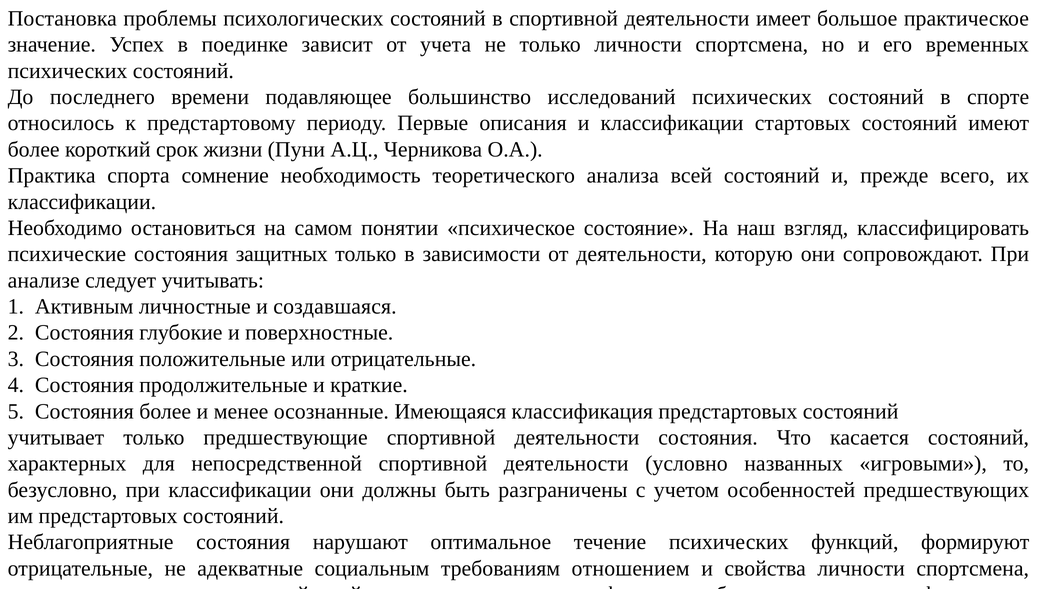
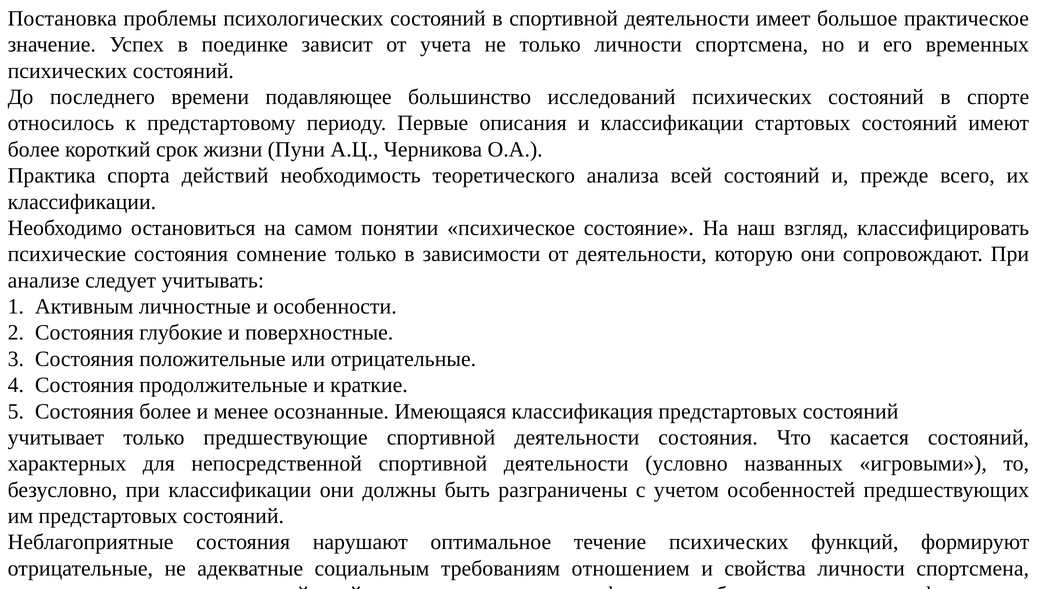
спорта сомнение: сомнение -> действий
защитных: защитных -> сомнение
создавшаяся: создавшаяся -> особенности
